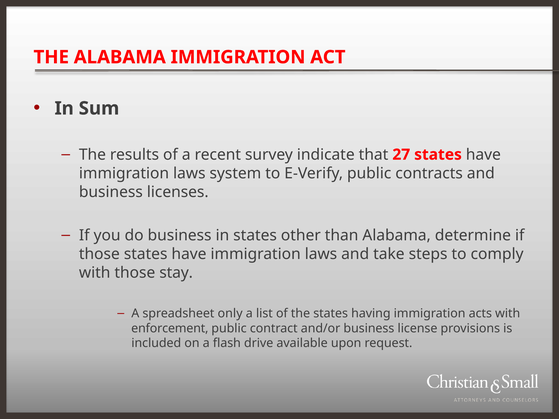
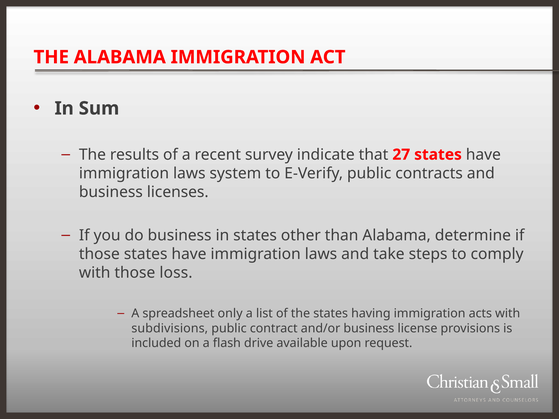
stay: stay -> loss
enforcement: enforcement -> subdivisions
